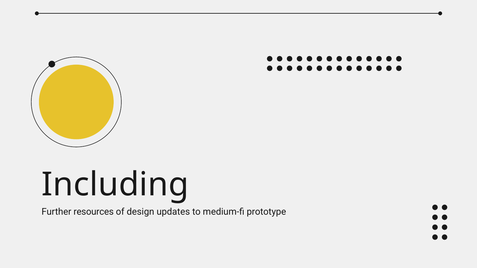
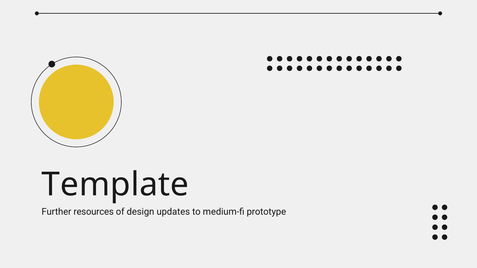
Including: Including -> Template
